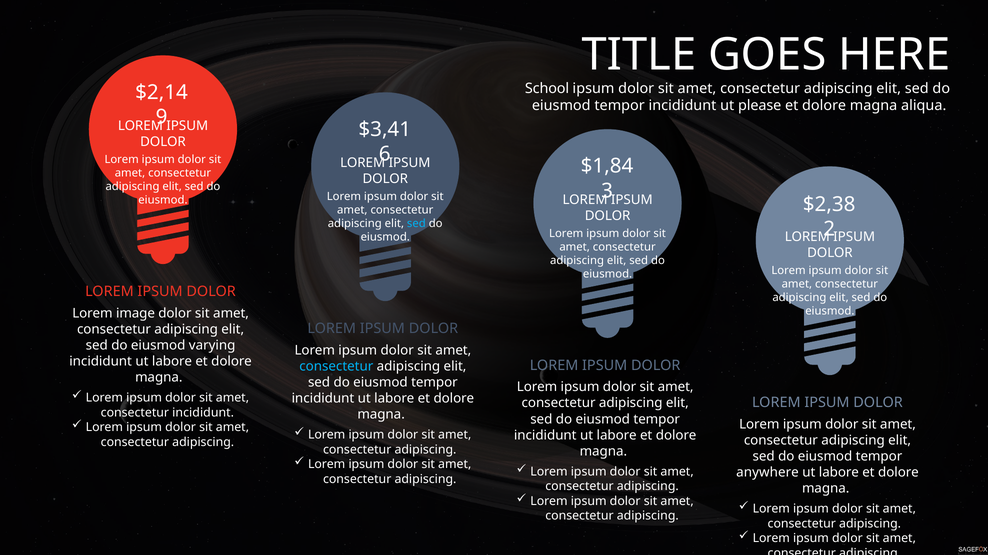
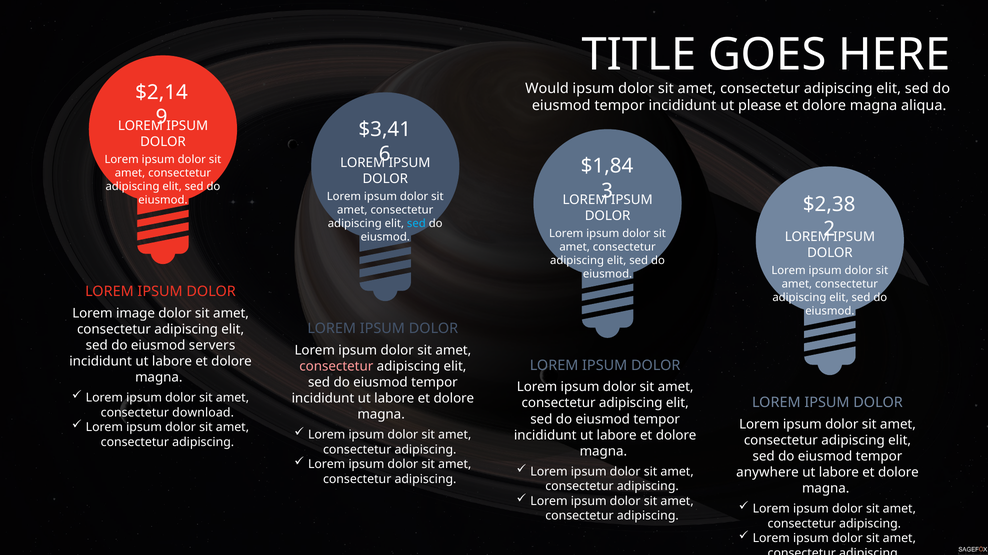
School: School -> Would
varying: varying -> servers
consectetur at (336, 367) colour: light blue -> pink
consectetur incididunt: incididunt -> download
